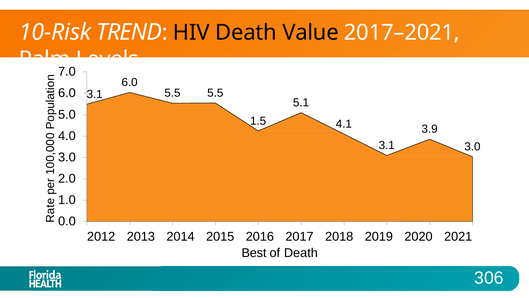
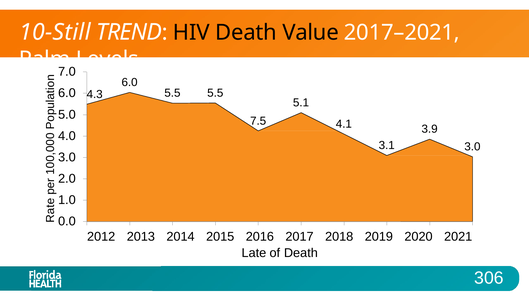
10-Risk: 10-Risk -> 10-Still
3.1 at (95, 94): 3.1 -> 4.3
1.5: 1.5 -> 7.5
Best: Best -> Late
